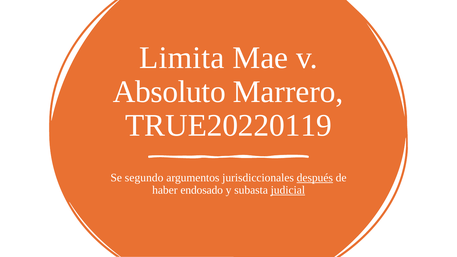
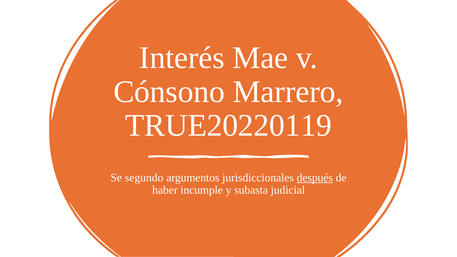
Limita: Limita -> Interés
Absoluto: Absoluto -> Cónsono
endosado: endosado -> incumple
judicial underline: present -> none
